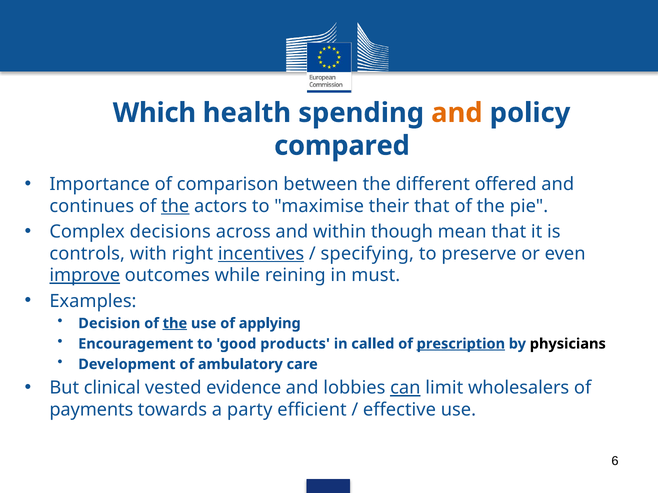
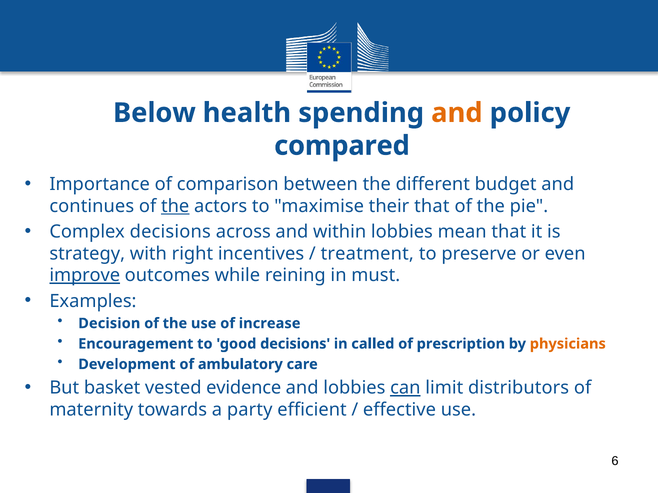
Which: Which -> Below
offered: offered -> budget
within though: though -> lobbies
controls: controls -> strategy
incentives underline: present -> none
specifying: specifying -> treatment
the at (175, 324) underline: present -> none
applying: applying -> increase
good products: products -> decisions
prescription underline: present -> none
physicians colour: black -> orange
clinical: clinical -> basket
wholesalers: wholesalers -> distributors
payments: payments -> maternity
